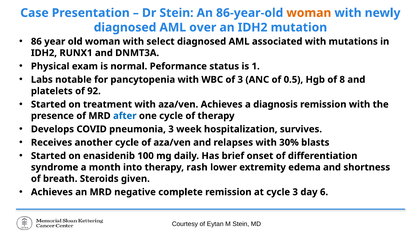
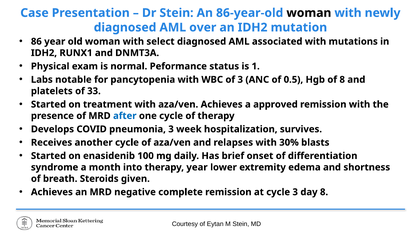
woman at (309, 13) colour: orange -> black
92: 92 -> 33
diagnosis: diagnosis -> approved
therapy rash: rash -> year
day 6: 6 -> 8
